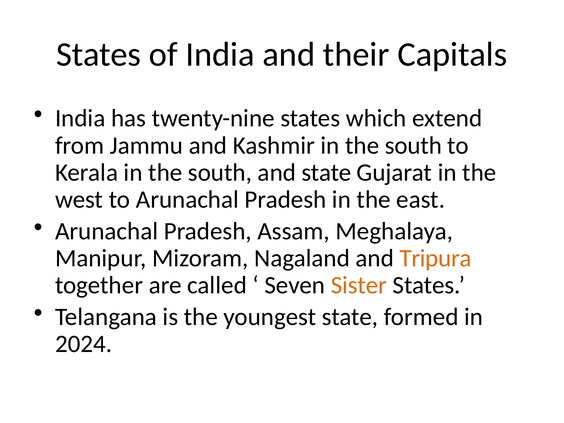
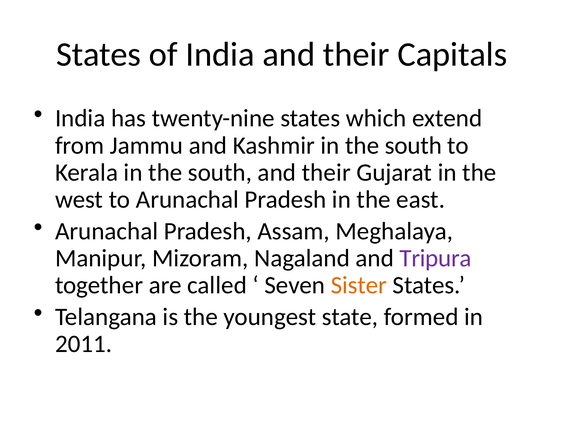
south and state: state -> their
Tripura colour: orange -> purple
2024: 2024 -> 2011
